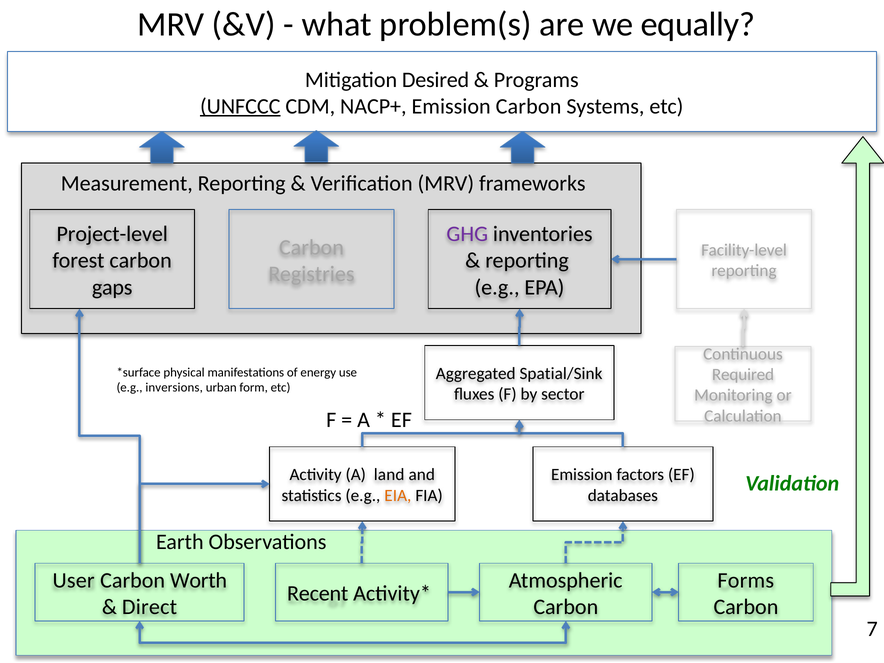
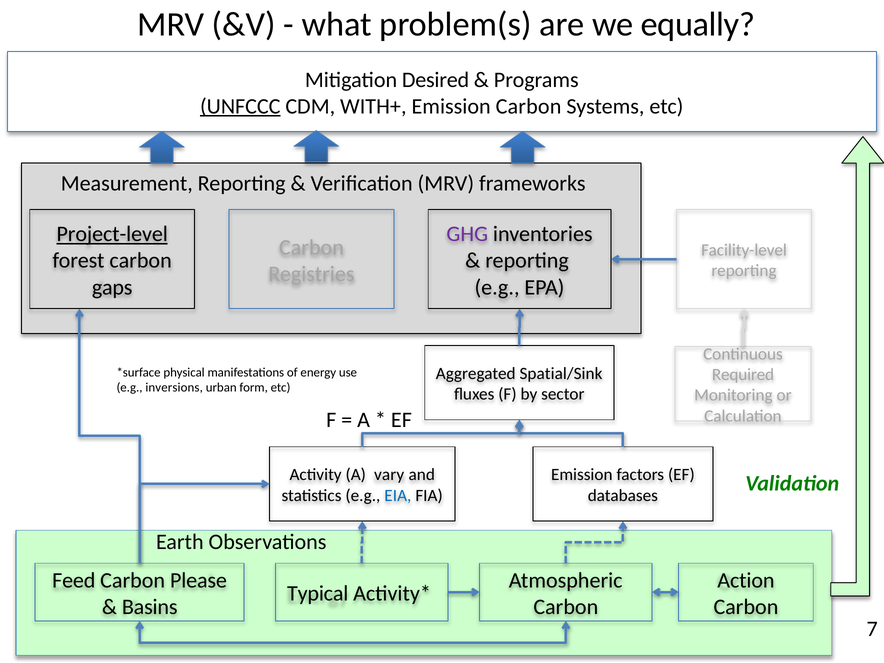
NACP+: NACP+ -> WITH+
Project-level underline: none -> present
land: land -> vary
EIA colour: orange -> blue
User: User -> Feed
Worth: Worth -> Please
Forms: Forms -> Action
Recent: Recent -> Typical
Direct: Direct -> Basins
